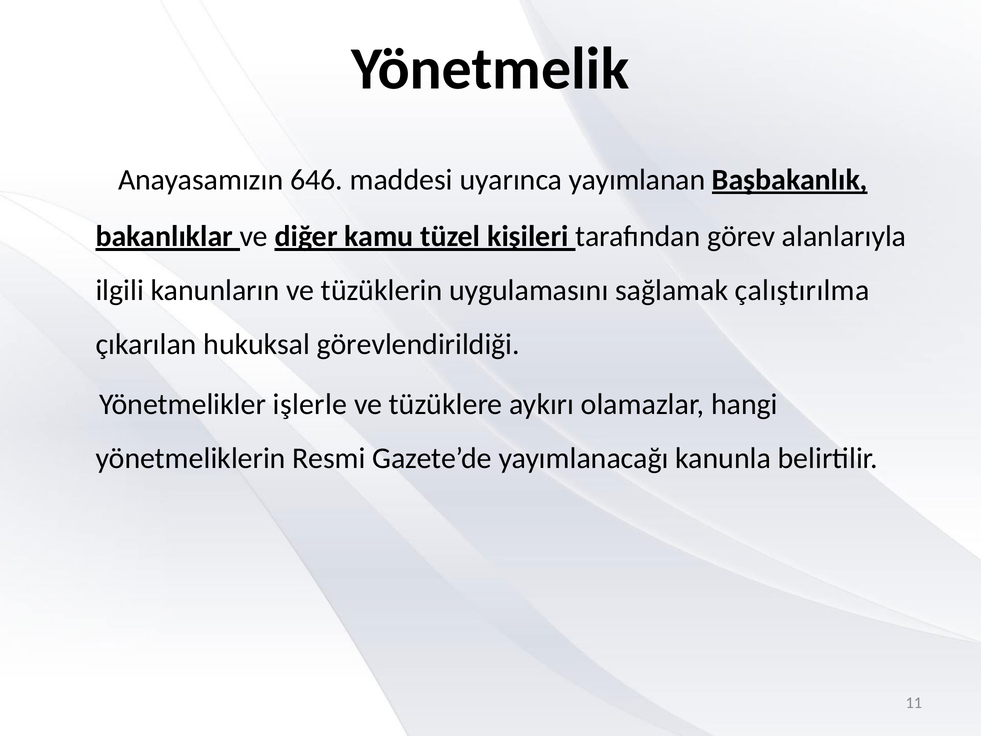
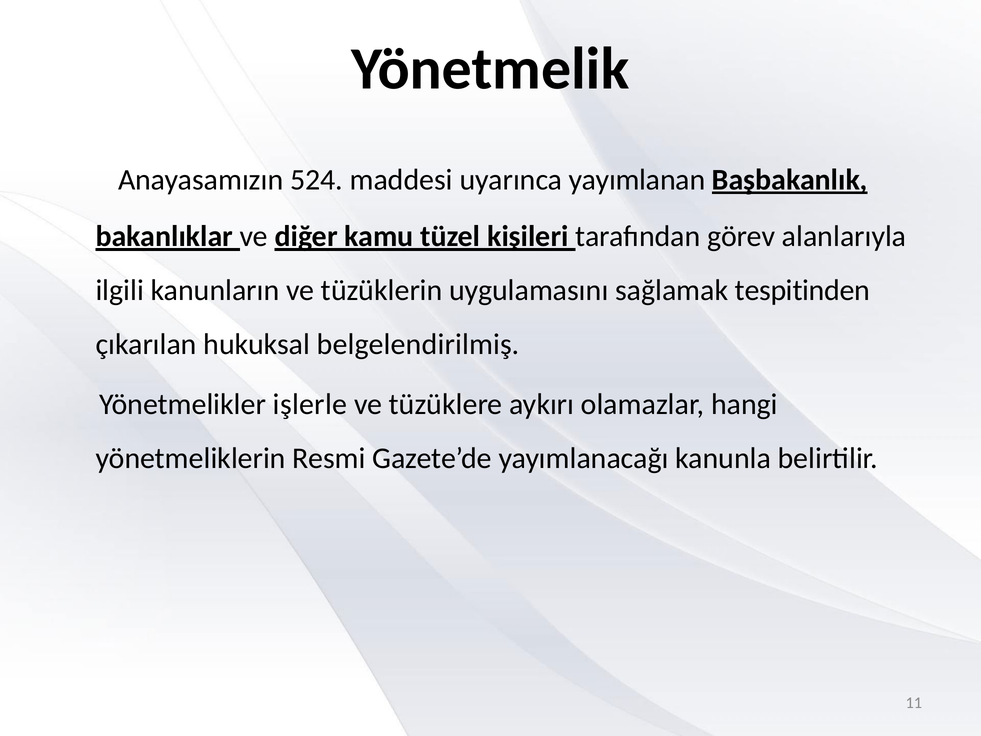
646: 646 -> 524
çalıştırılma: çalıştırılma -> tespitinden
görevlendirildiği: görevlendirildiği -> belgelendirilmiş
